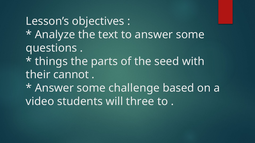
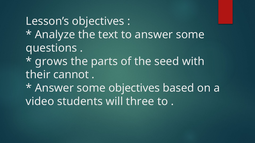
things: things -> grows
some challenge: challenge -> objectives
